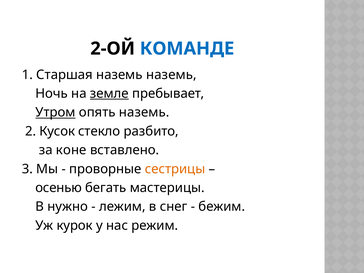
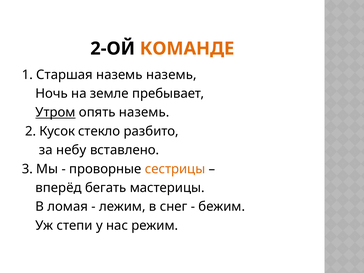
КОМАНДЕ colour: blue -> orange
земле underline: present -> none
коне: коне -> небу
осенью: осенью -> вперёд
нужно: нужно -> ломая
курок: курок -> степи
